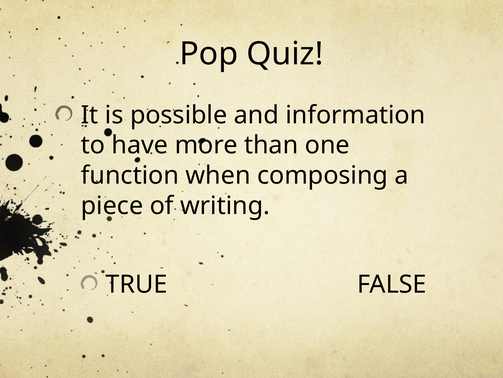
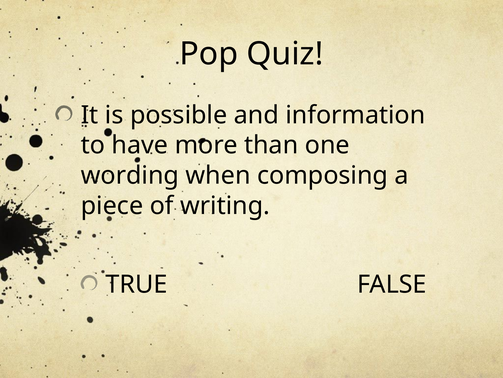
function: function -> wording
